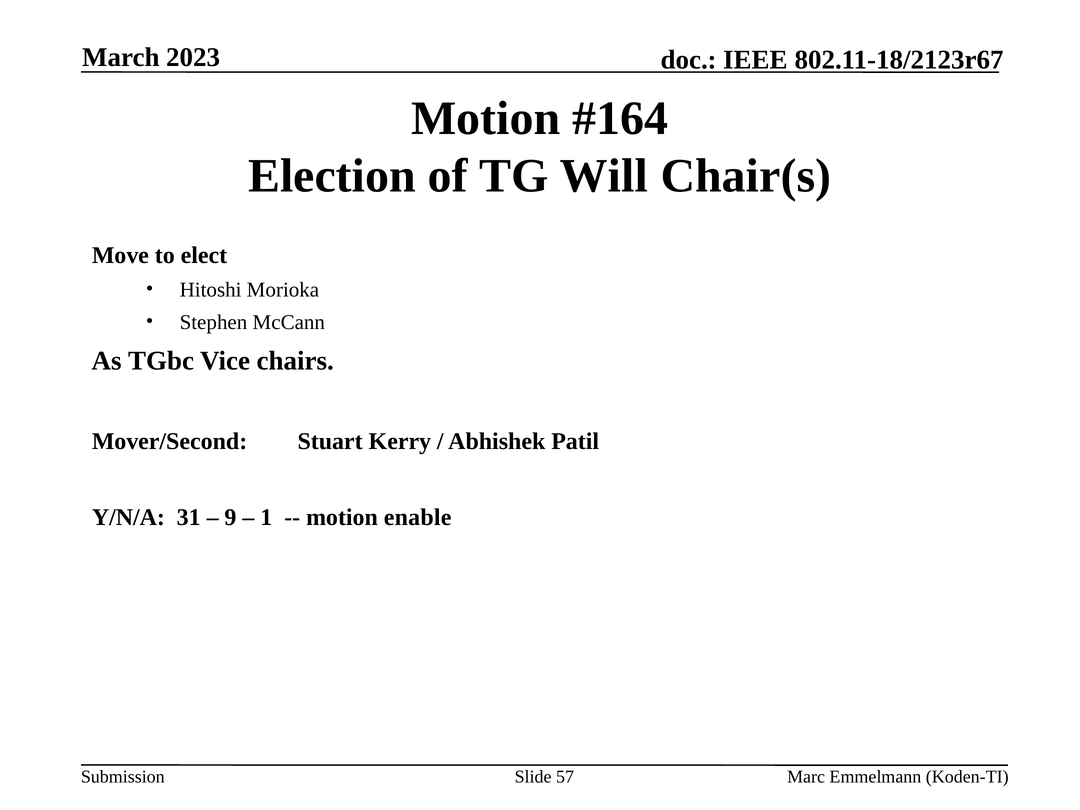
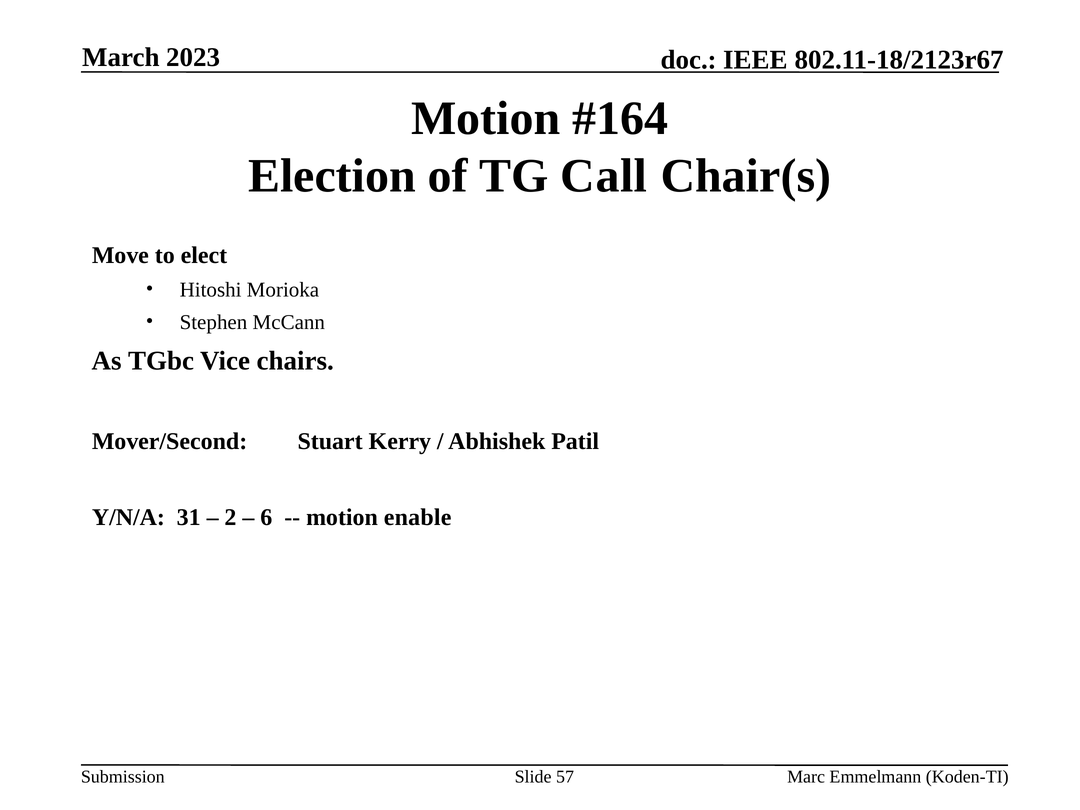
Will: Will -> Call
9: 9 -> 2
1: 1 -> 6
